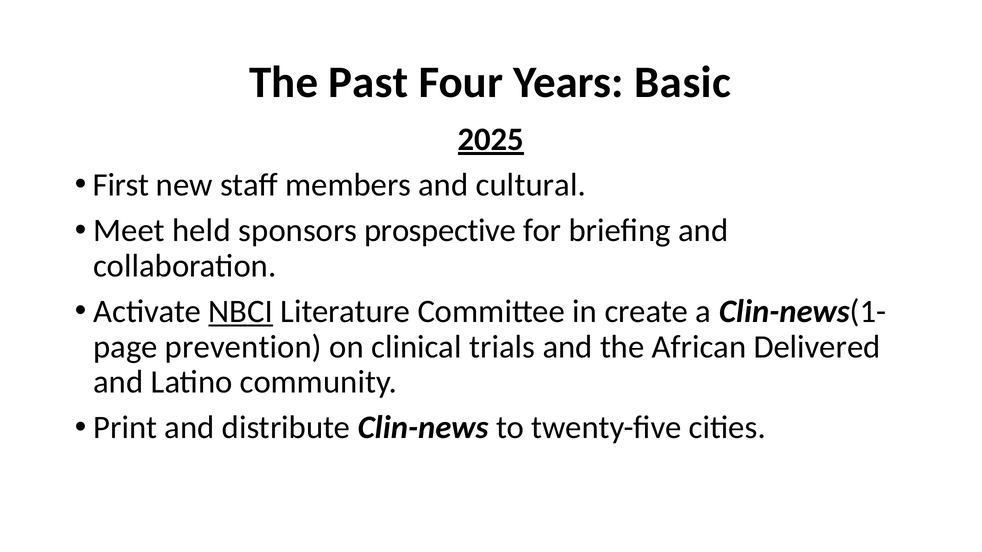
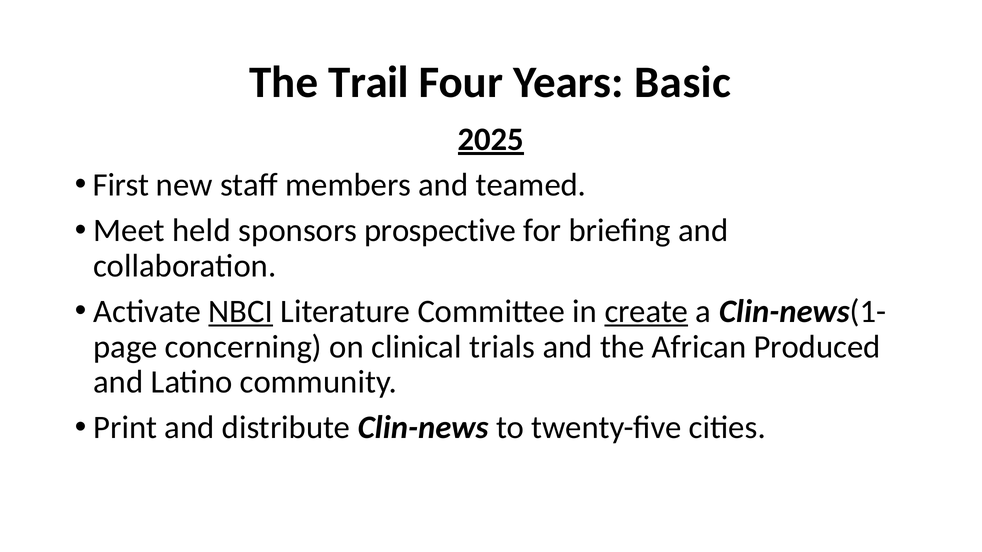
Past: Past -> Trail
cultural: cultural -> teamed
create underline: none -> present
prevention: prevention -> concerning
Delivered: Delivered -> Produced
